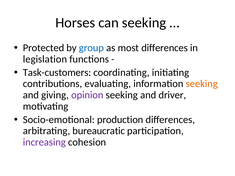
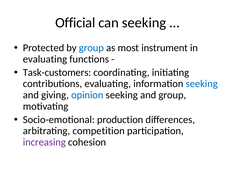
Horses: Horses -> Official
most differences: differences -> instrument
legislation at (45, 59): legislation -> evaluating
seeking at (202, 84) colour: orange -> blue
opinion colour: purple -> blue
and driver: driver -> group
bureaucratic: bureaucratic -> competition
